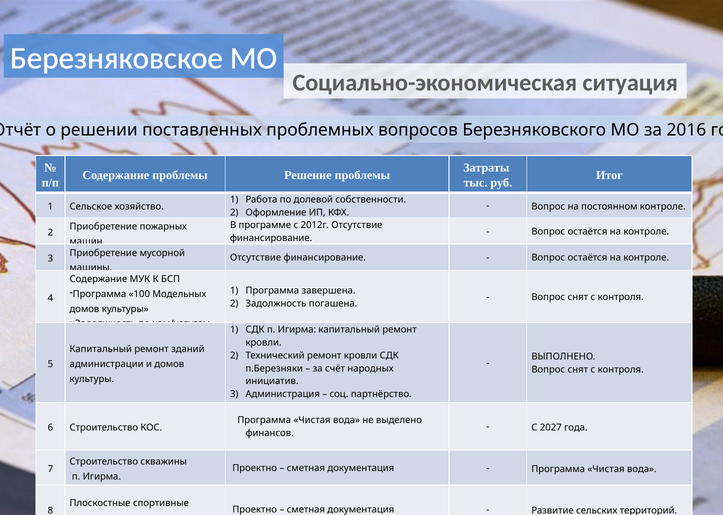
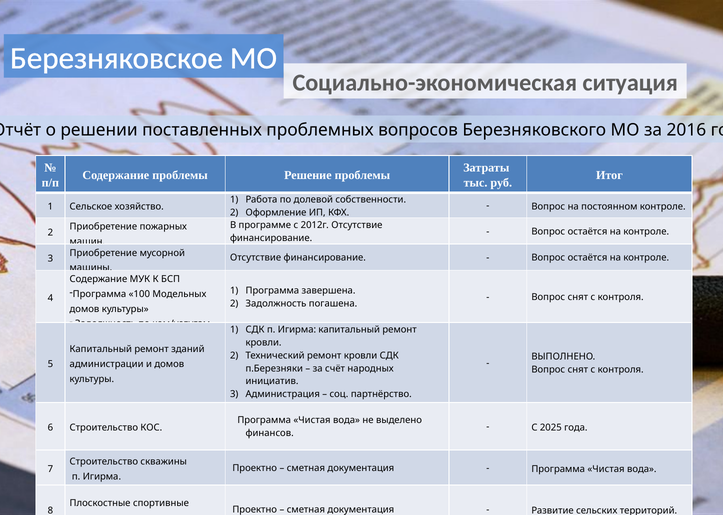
2027: 2027 -> 2025
